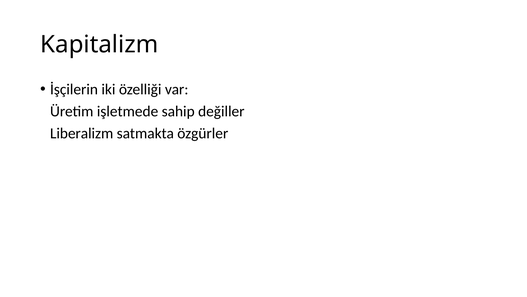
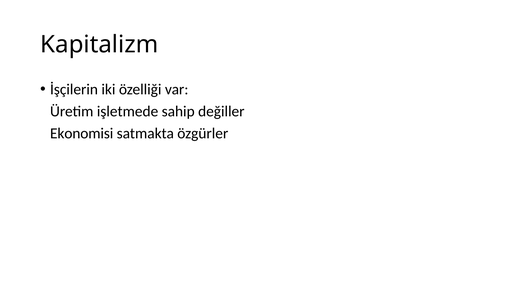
Liberalizm: Liberalizm -> Ekonomisi
